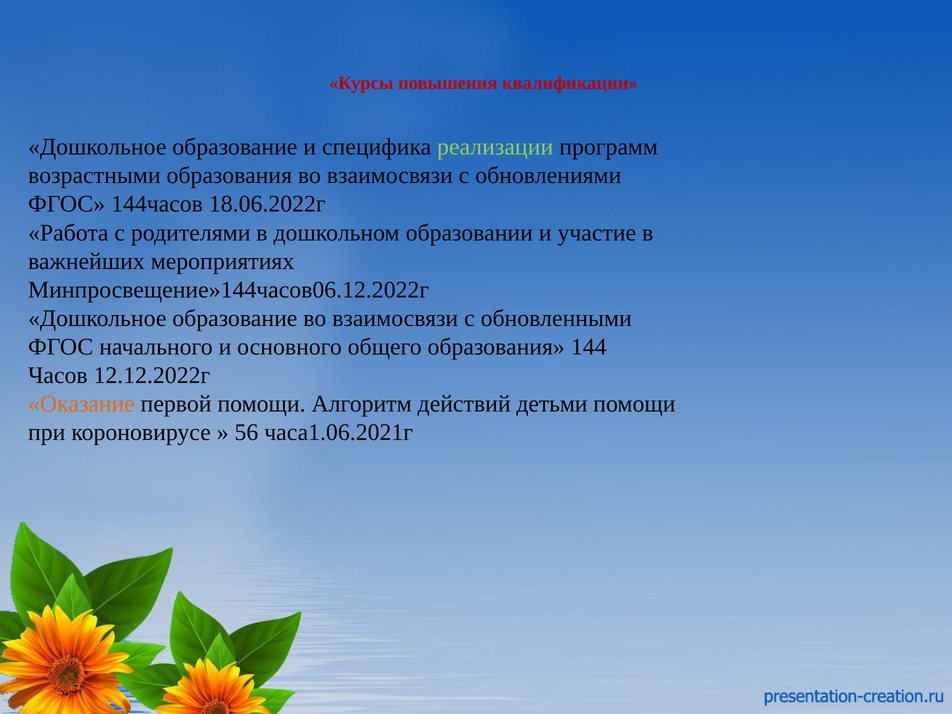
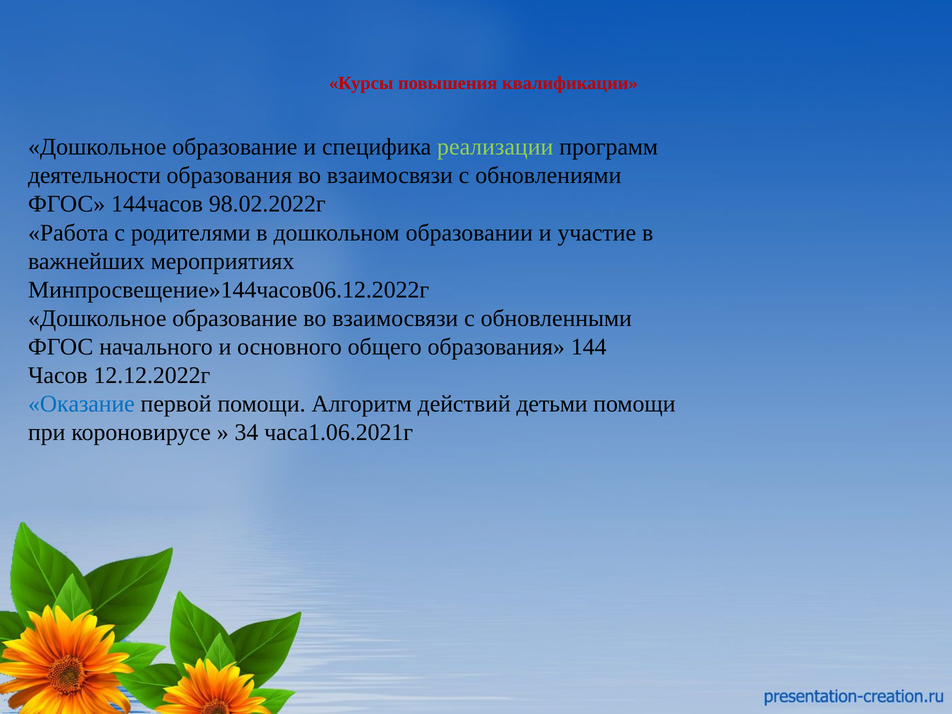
возрастными: возрастными -> деятельности
18.06.2022г: 18.06.2022г -> 98.02.2022г
Оказание colour: orange -> blue
56: 56 -> 34
